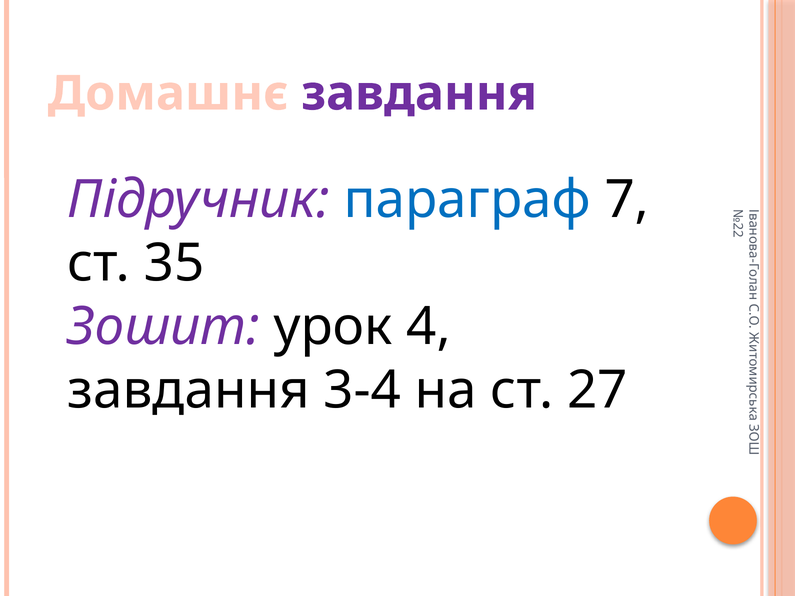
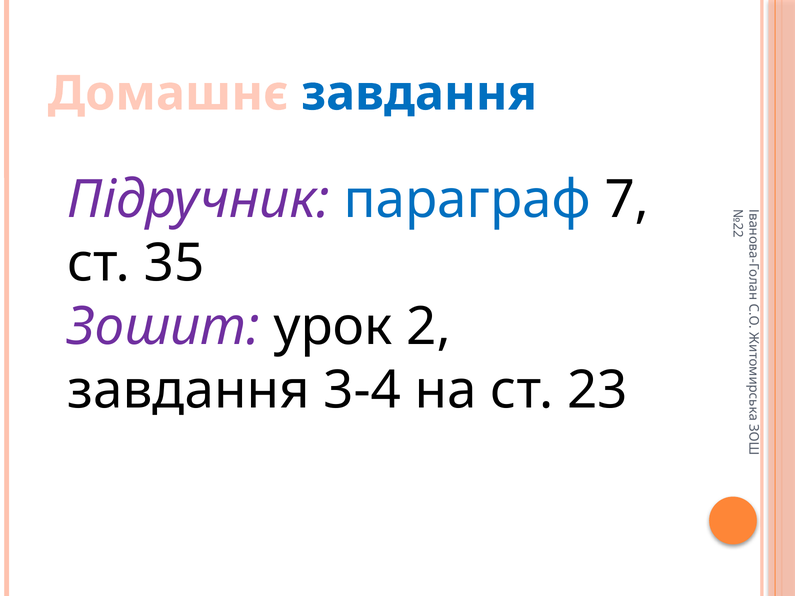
завдання at (419, 94) colour: purple -> blue
урок 4: 4 -> 2
27: 27 -> 23
